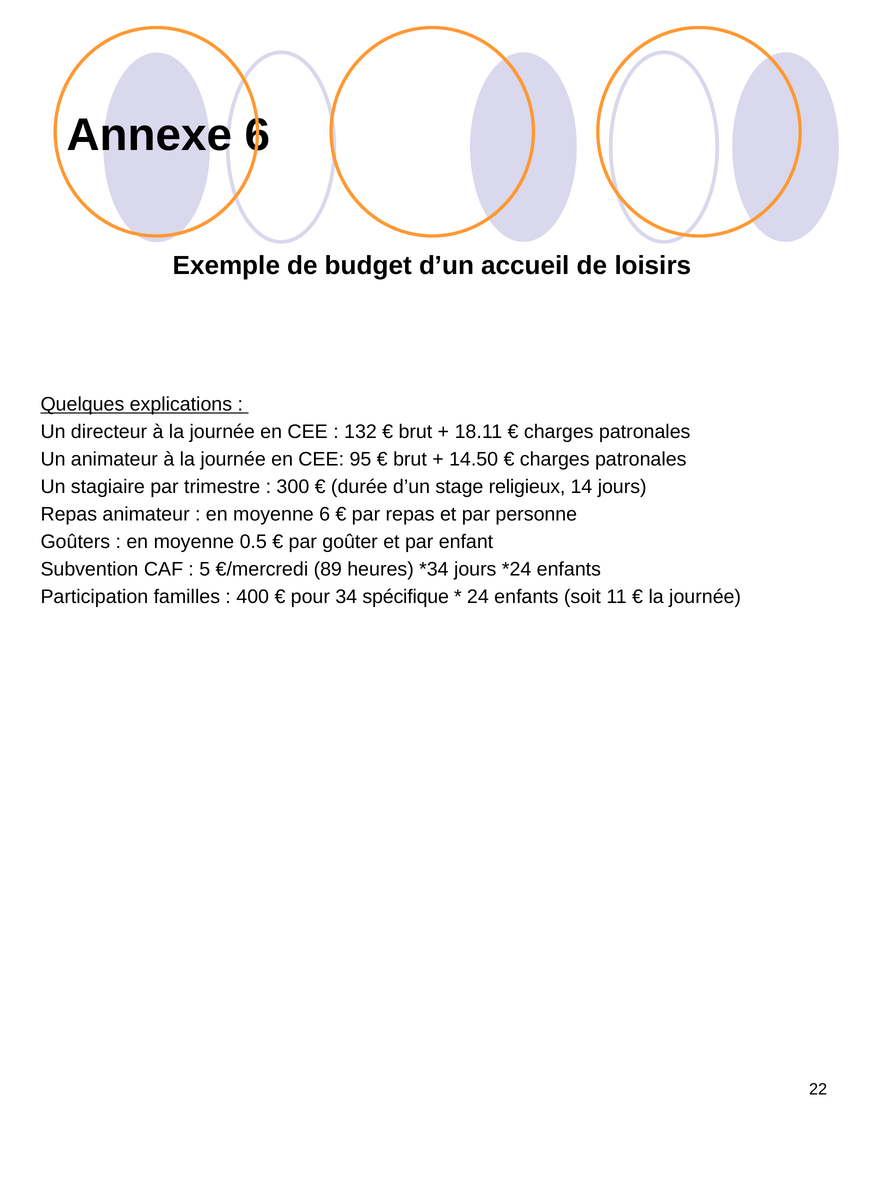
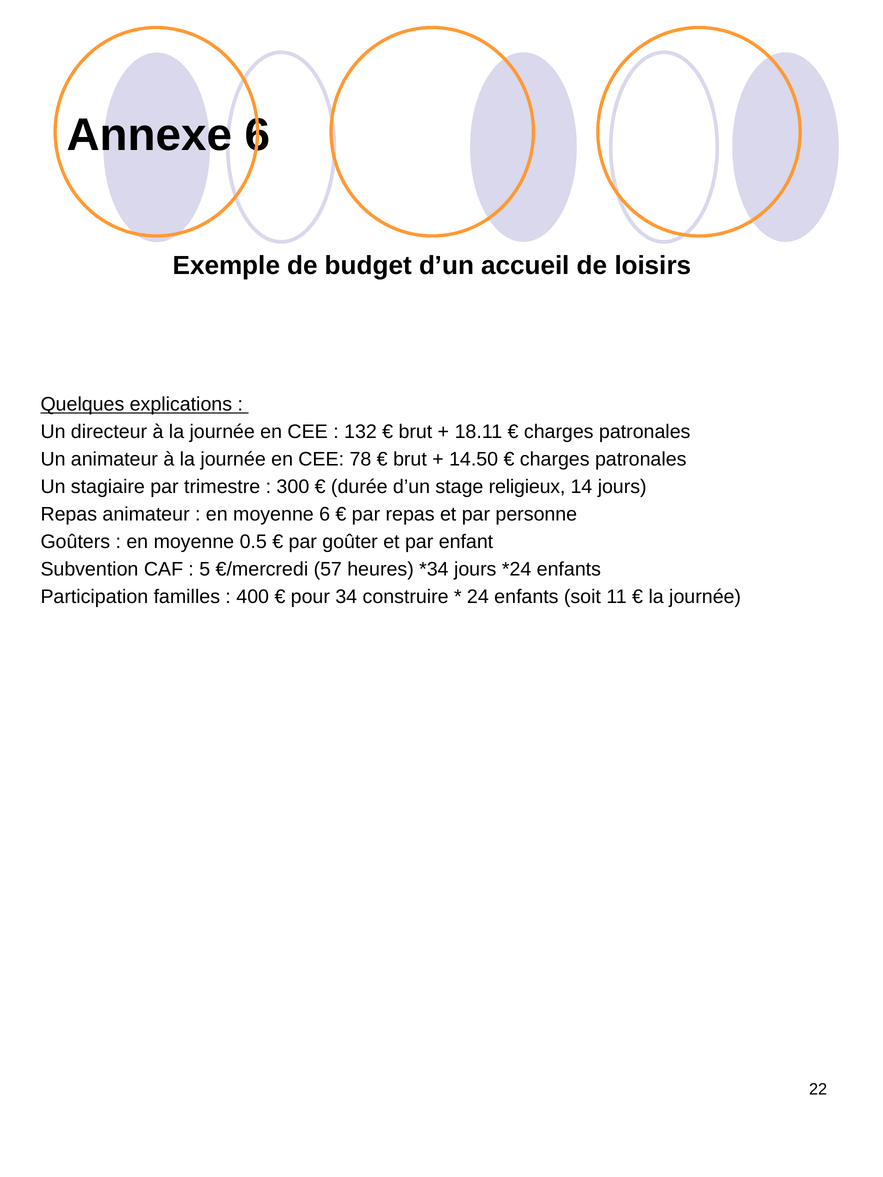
95: 95 -> 78
89: 89 -> 57
spécifique: spécifique -> construire
